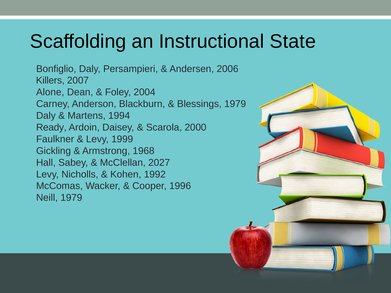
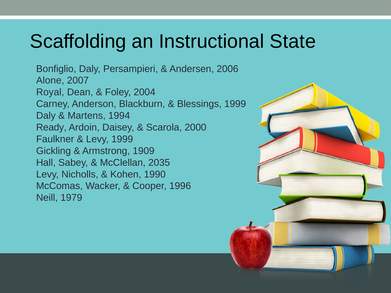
Killers: Killers -> Alone
Alone: Alone -> Royal
Blessings 1979: 1979 -> 1999
1968: 1968 -> 1909
2027: 2027 -> 2035
1992: 1992 -> 1990
